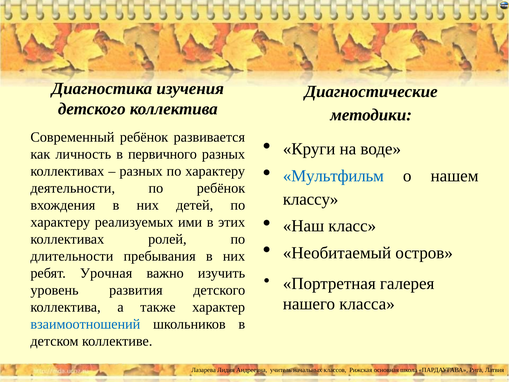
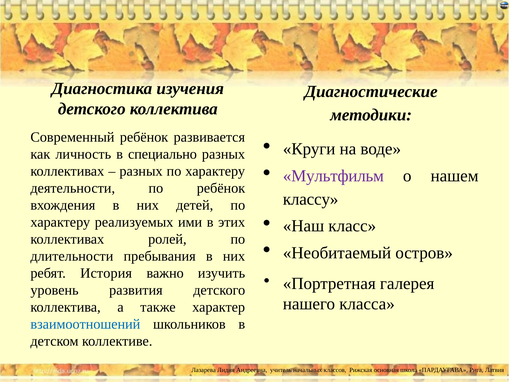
первичного: первичного -> специально
Мультфильм colour: blue -> purple
Урочная: Урочная -> История
